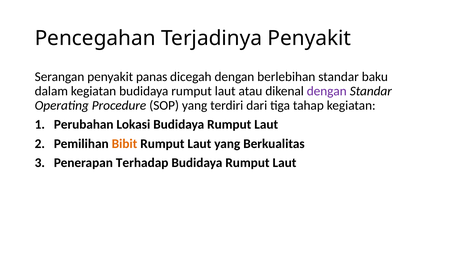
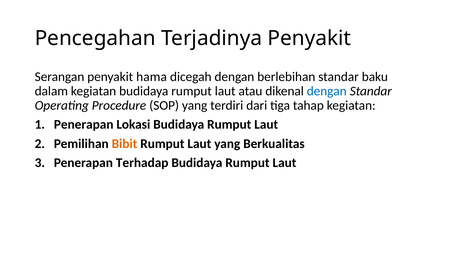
panas: panas -> hama
dengan at (327, 91) colour: purple -> blue
Perubahan at (84, 125): Perubahan -> Penerapan
